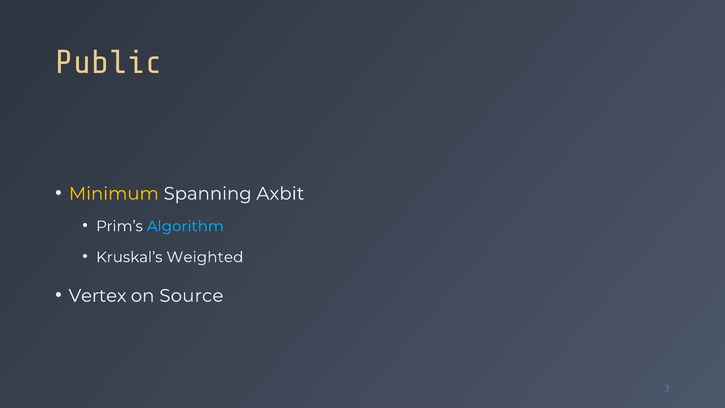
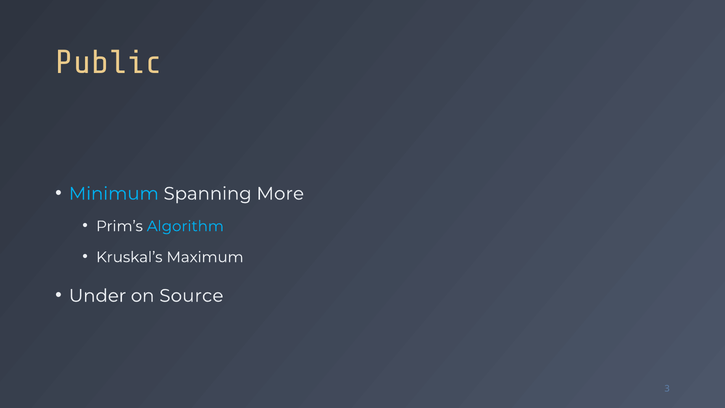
Minimum colour: yellow -> light blue
Axbit: Axbit -> More
Weighted: Weighted -> Maximum
Vertex: Vertex -> Under
